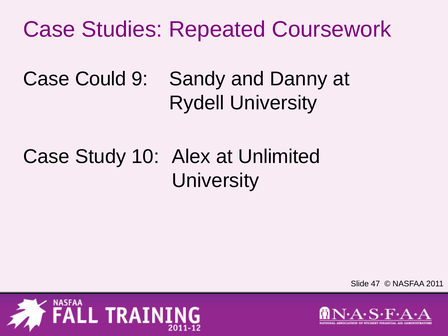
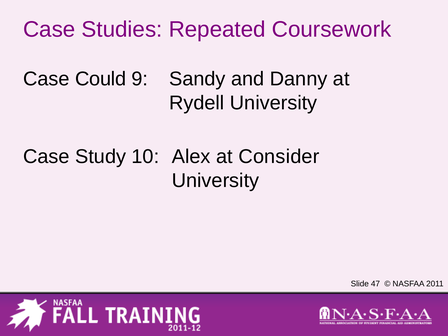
Unlimited: Unlimited -> Consider
